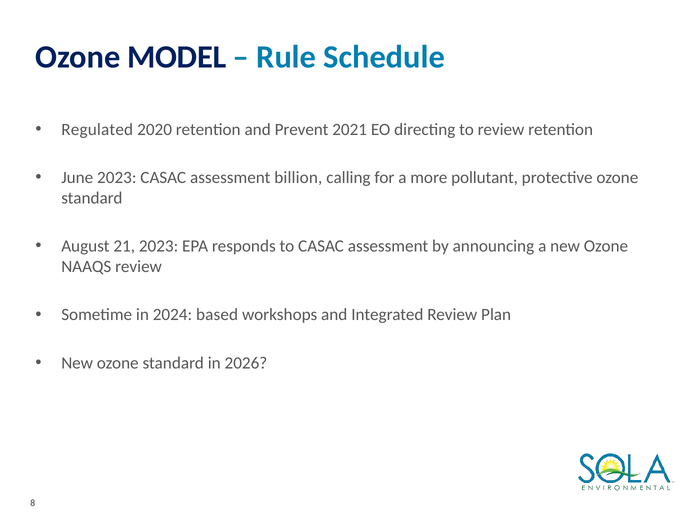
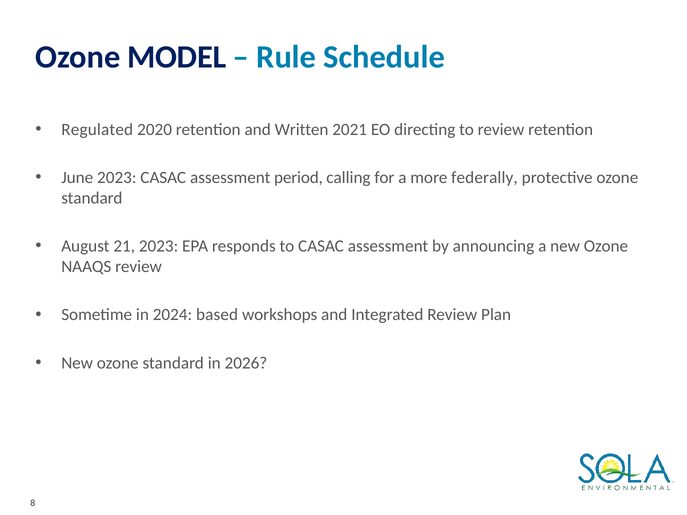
Prevent: Prevent -> Written
billion: billion -> period
pollutant: pollutant -> federally
